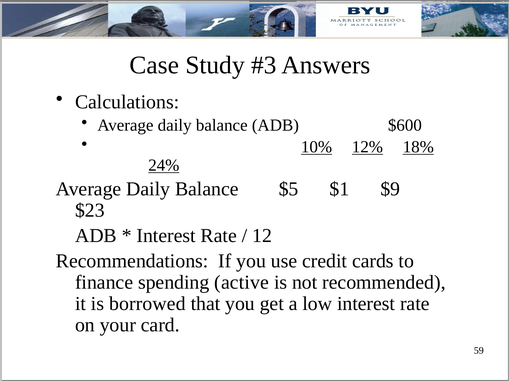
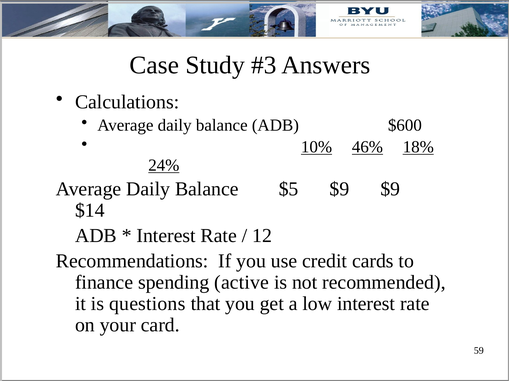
12%: 12% -> 46%
$5 $1: $1 -> $9
$23: $23 -> $14
borrowed: borrowed -> questions
